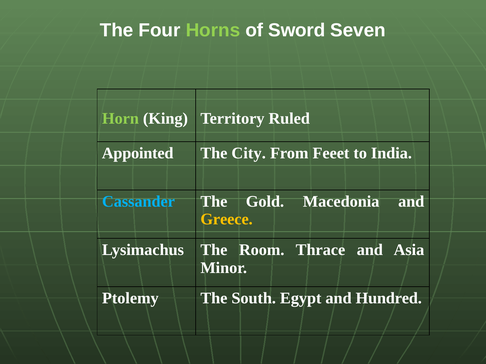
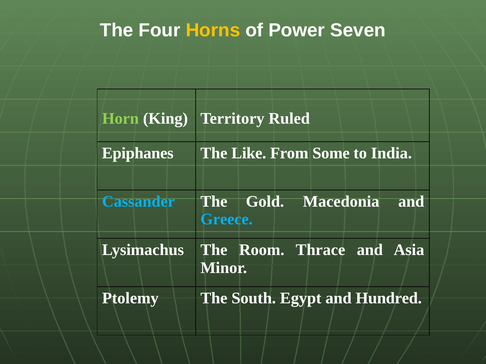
Horns colour: light green -> yellow
Sword: Sword -> Power
Appointed: Appointed -> Epiphanes
City: City -> Like
Feeet: Feeet -> Some
Greece colour: yellow -> light blue
